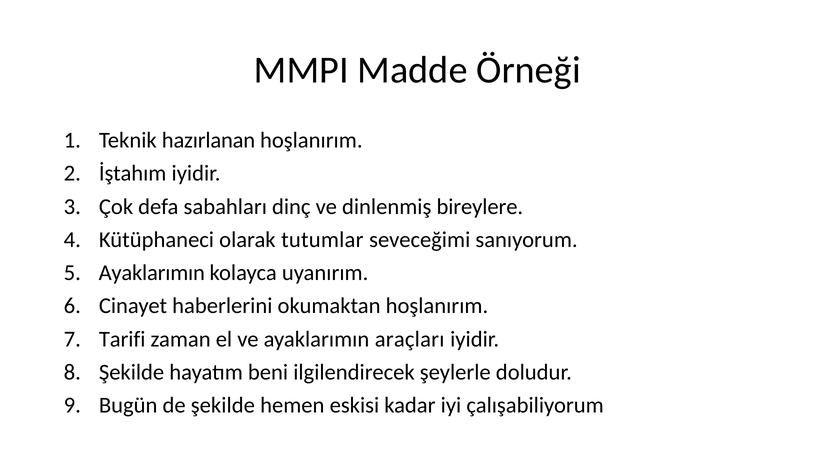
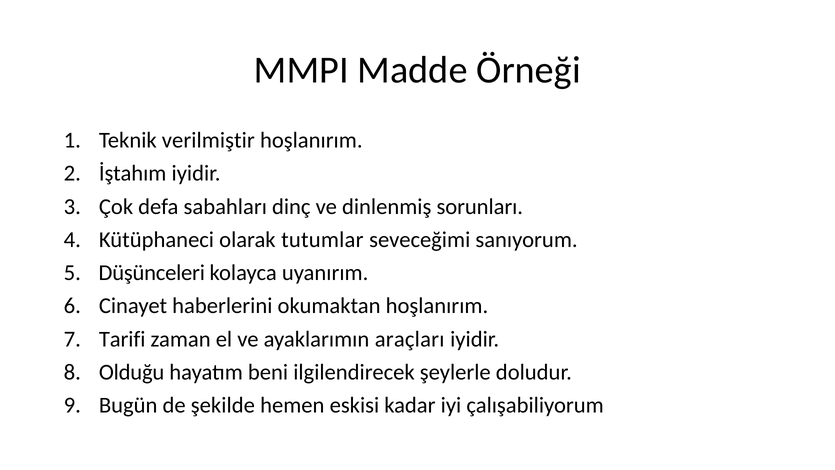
hazırlanan: hazırlanan -> verilmiştir
bireylere: bireylere -> sorunları
Ayaklarımın at (152, 273): Ayaklarımın -> Düşünceleri
Şekilde at (132, 372): Şekilde -> Olduğu
